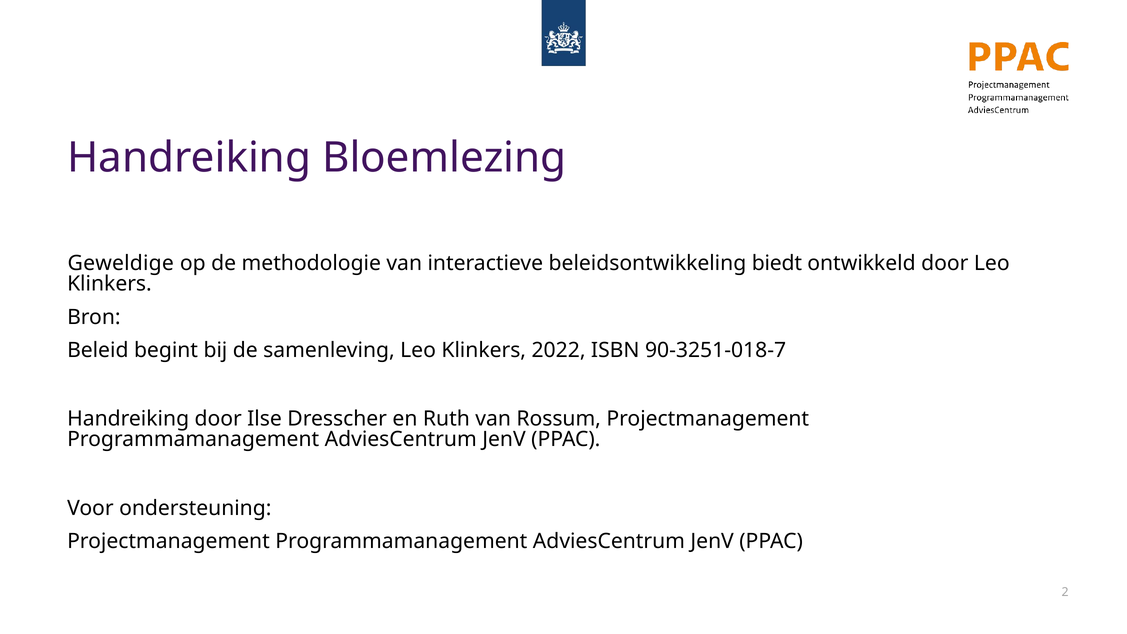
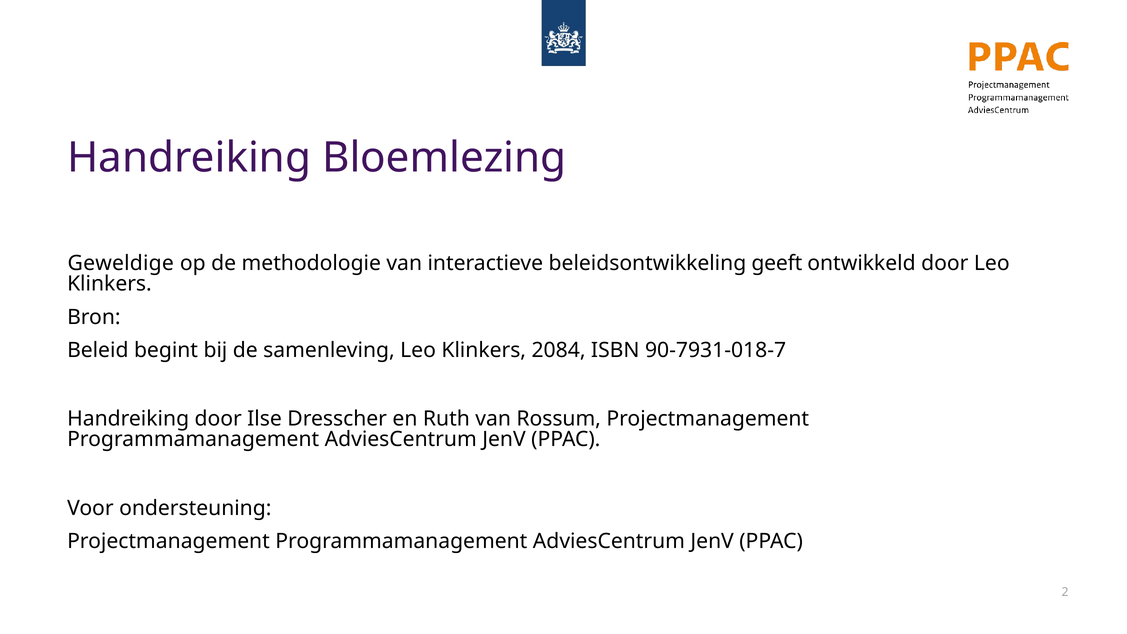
biedt: biedt -> geeft
2022: 2022 -> 2084
90-3251-018-7: 90-3251-018-7 -> 90-7931-018-7
